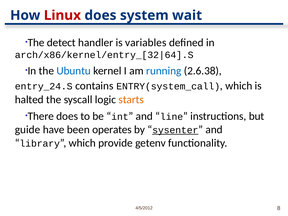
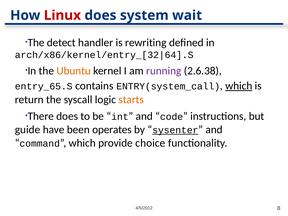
variables: variables -> rewriting
Ubuntu colour: blue -> orange
running colour: blue -> purple
entry_24.S: entry_24.S -> entry_65.S
which at (239, 86) underline: none -> present
halted: halted -> return
line: line -> code
library: library -> command
getenv: getenv -> choice
